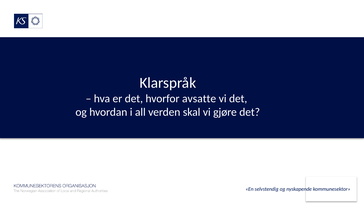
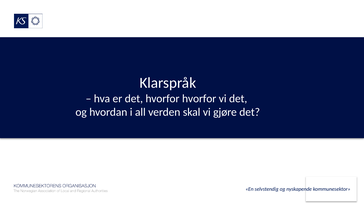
hvorfor avsatte: avsatte -> hvorfor
